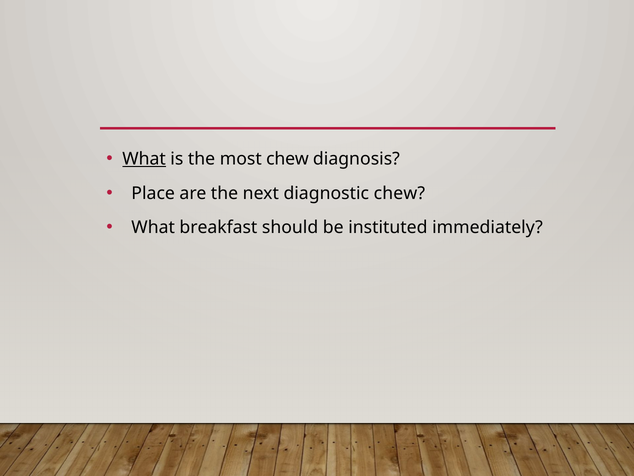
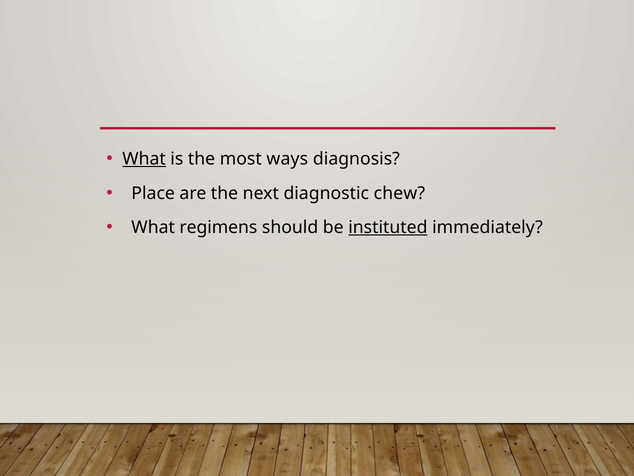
most chew: chew -> ways
breakfast: breakfast -> regimens
instituted underline: none -> present
